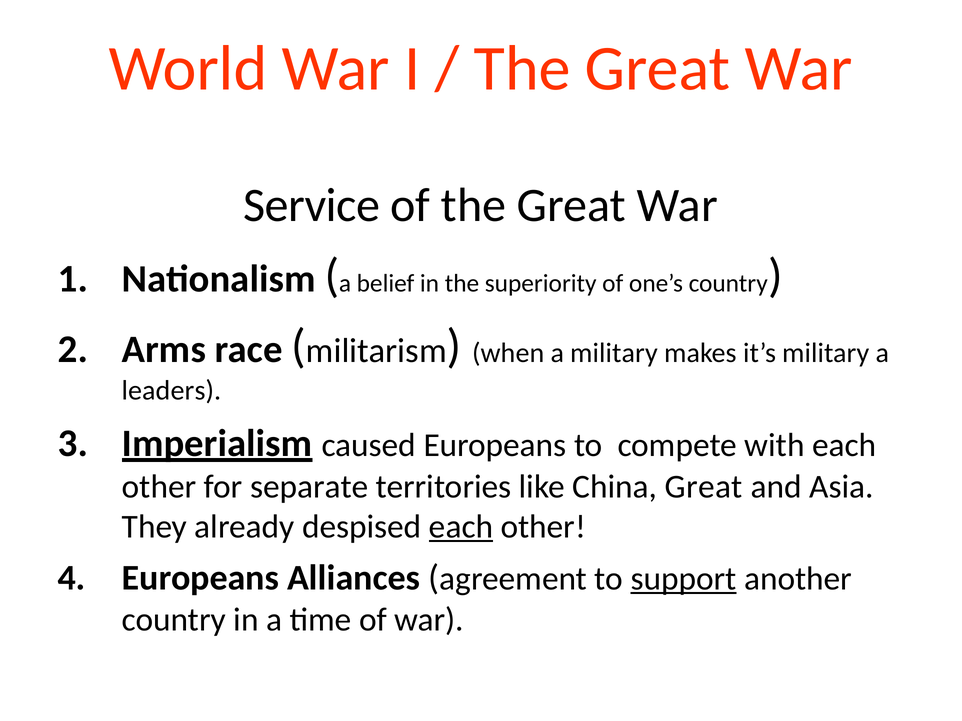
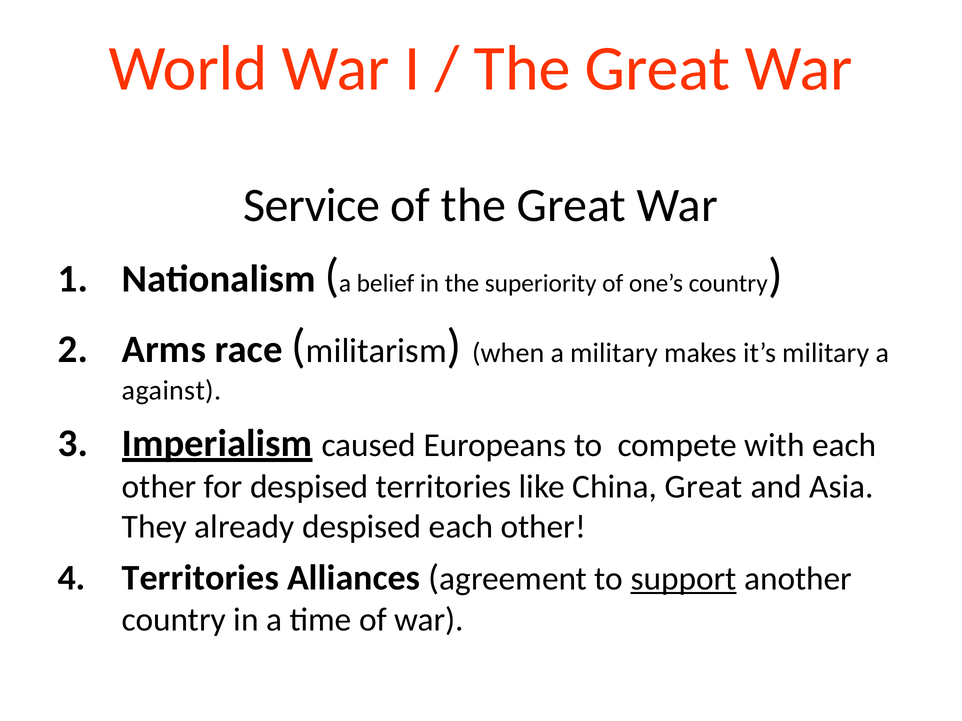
leaders: leaders -> against
for separate: separate -> despised
each at (461, 527) underline: present -> none
Europeans at (200, 578): Europeans -> Territories
